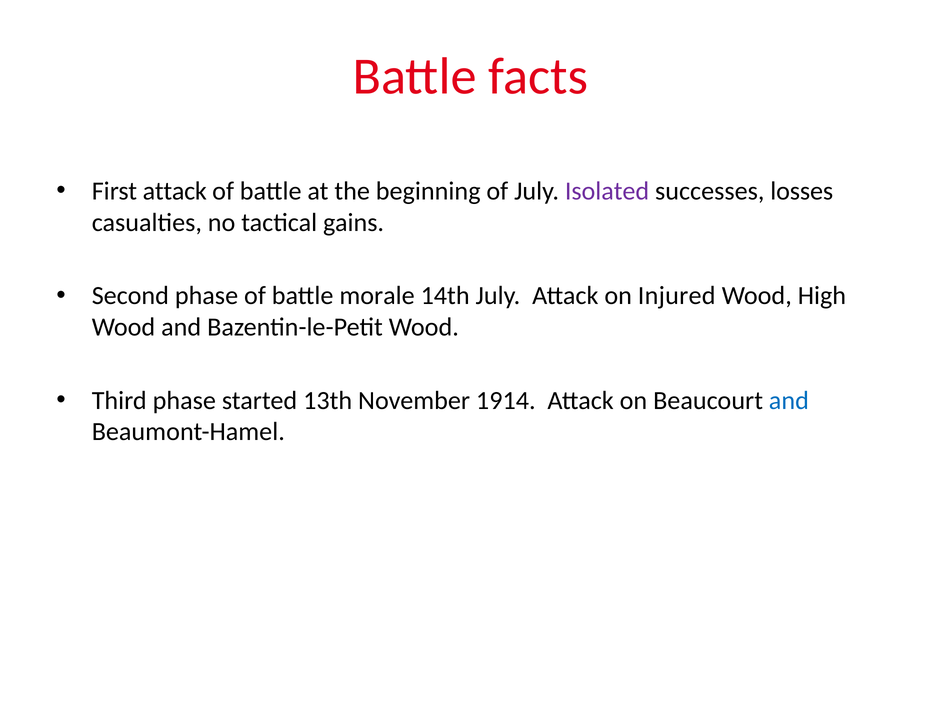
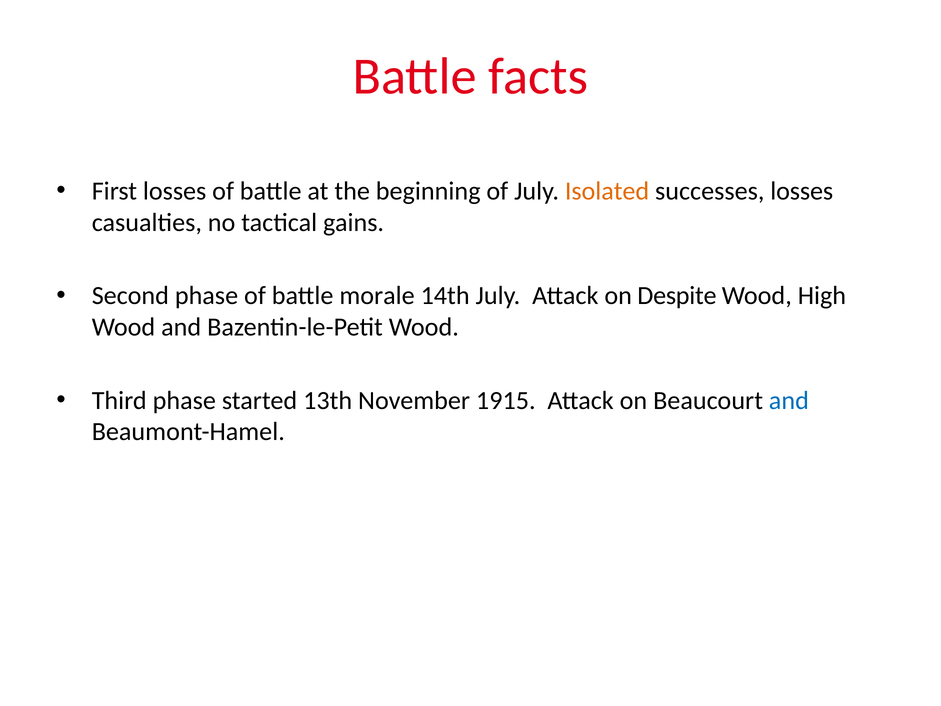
First attack: attack -> losses
Isolated colour: purple -> orange
Injured: Injured -> Despite
1914: 1914 -> 1915
